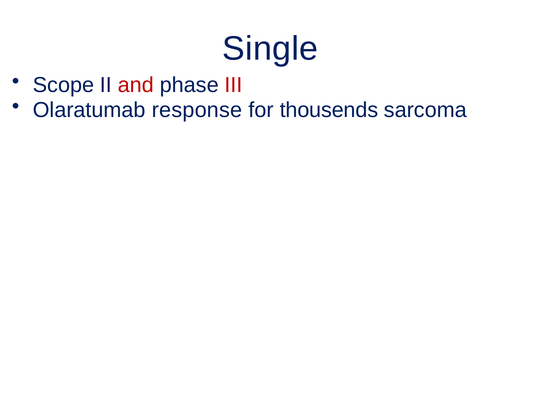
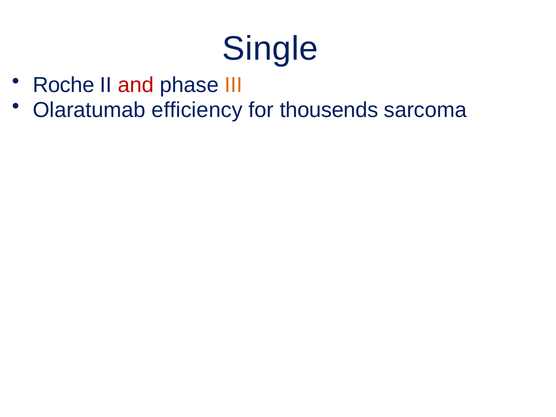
Scope: Scope -> Roche
III colour: red -> orange
response: response -> efficiency
